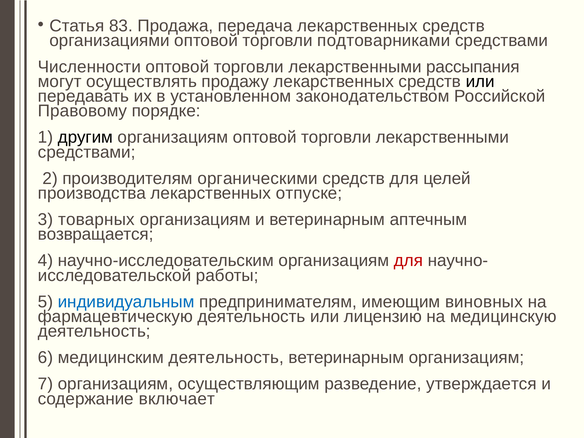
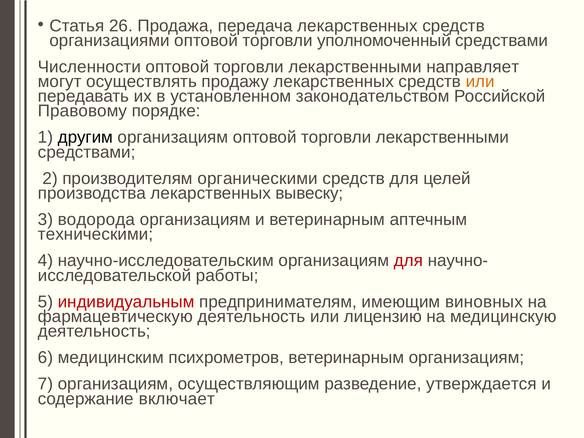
83: 83 -> 26
подтоварниками: подтоварниками -> уполномоченный
рассыпания: рассыпания -> направляет
или at (480, 82) colour: black -> orange
отпуске: отпуске -> вывеску
товарных: товарных -> водорода
возвращается: возвращается -> техническими
индивидуальным colour: blue -> red
медицинским деятельность: деятельность -> психрометров
